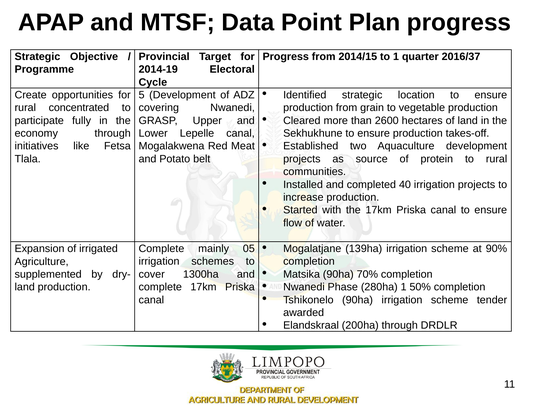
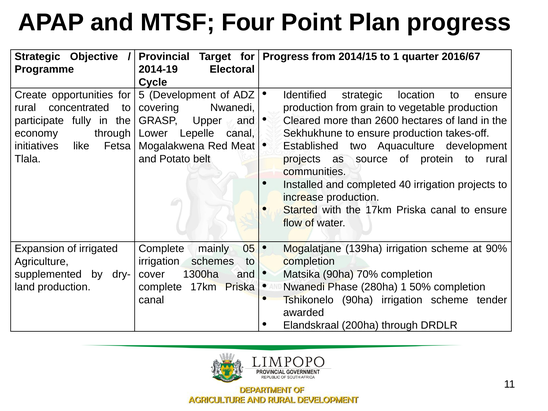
Data: Data -> Four
2016/37: 2016/37 -> 2016/67
